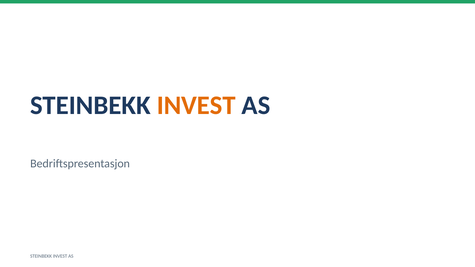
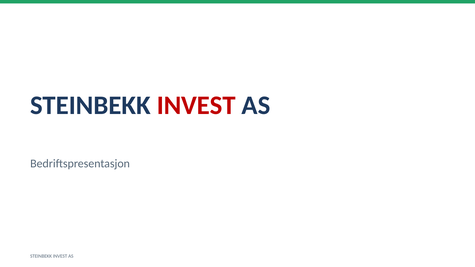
INVEST at (196, 105) colour: orange -> red
